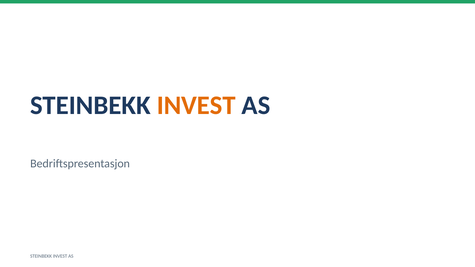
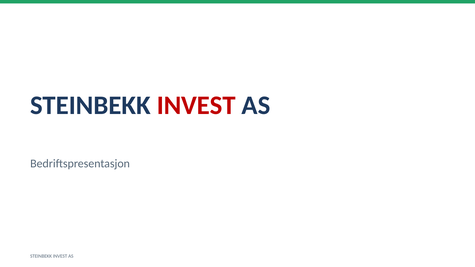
INVEST at (196, 105) colour: orange -> red
